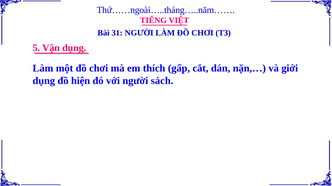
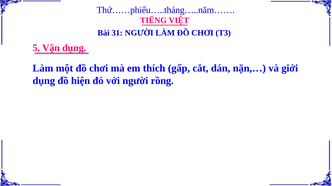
Thứ……ngoài…..tháng…..năm……: Thứ……ngoài…..tháng…..năm…… -> Thứ……phiếu…..tháng…..năm……
sách: sách -> rồng
